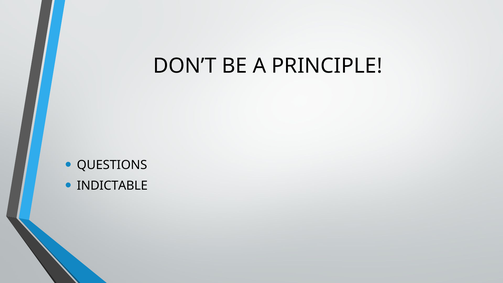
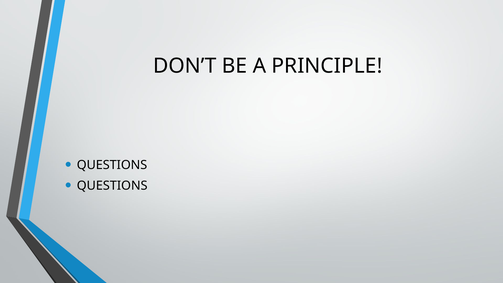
INDICTABLE at (112, 186): INDICTABLE -> QUESTIONS
